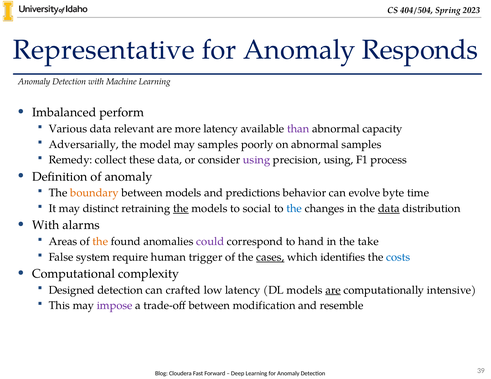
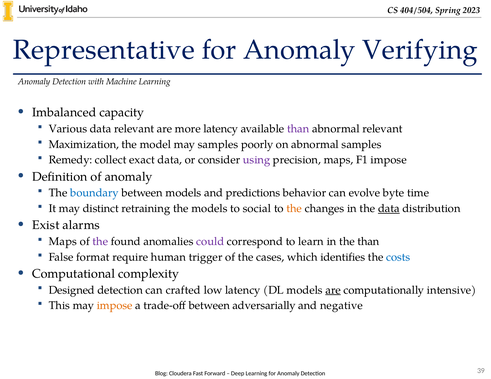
Responds: Responds -> Verifying
perform: perform -> capacity
abnormal capacity: capacity -> relevant
Adversarially: Adversarially -> Maximization
these: these -> exact
precision using: using -> maps
F1 process: process -> impose
boundary colour: orange -> blue
the at (181, 209) underline: present -> none
the at (294, 209) colour: blue -> orange
With at (46, 225): With -> Exist
Areas at (63, 242): Areas -> Maps
the at (100, 242) colour: orange -> purple
hand: hand -> learn
the take: take -> than
system: system -> format
cases underline: present -> none
impose at (115, 306) colour: purple -> orange
modification: modification -> adversarially
resemble: resemble -> negative
